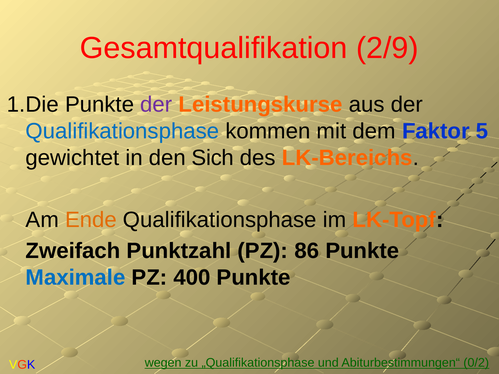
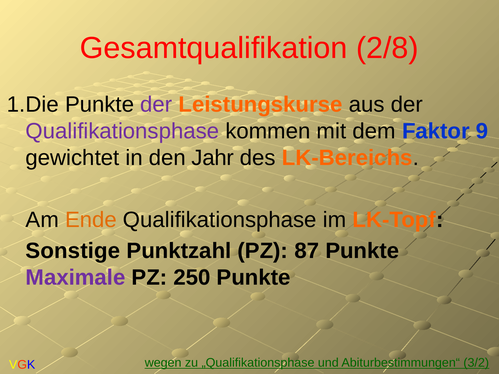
2/9: 2/9 -> 2/8
Qualifikationsphase at (122, 131) colour: blue -> purple
5: 5 -> 9
Sich: Sich -> Jahr
Zweifach: Zweifach -> Sonstige
86: 86 -> 87
Maximale colour: blue -> purple
400: 400 -> 250
0/2: 0/2 -> 3/2
